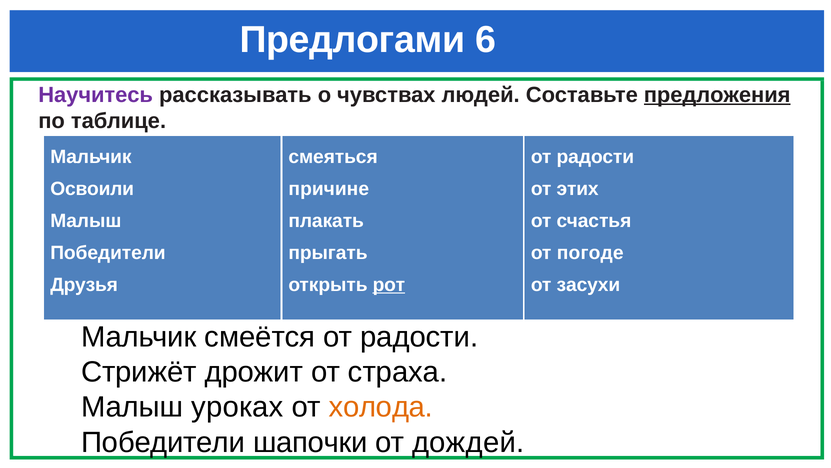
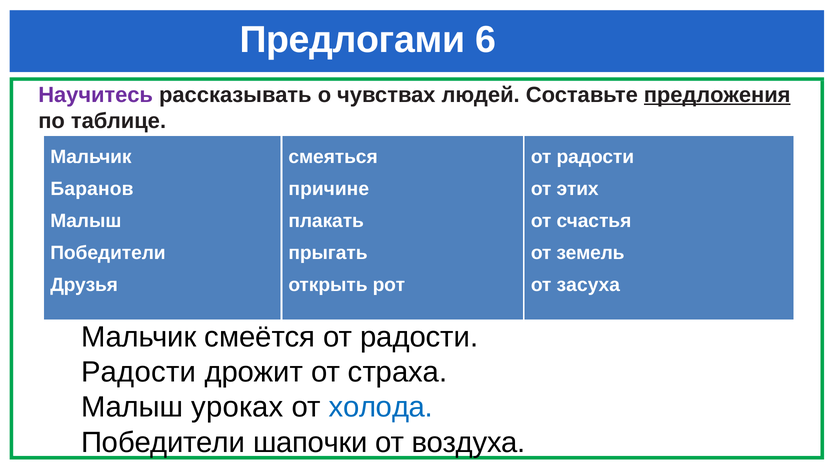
Освоили: Освоили -> Баранов
погоде: погоде -> земель
рот underline: present -> none
засухи: засухи -> засуха
Стрижёт at (139, 372): Стрижёт -> Радости
холода colour: orange -> blue
дождей: дождей -> воздуха
